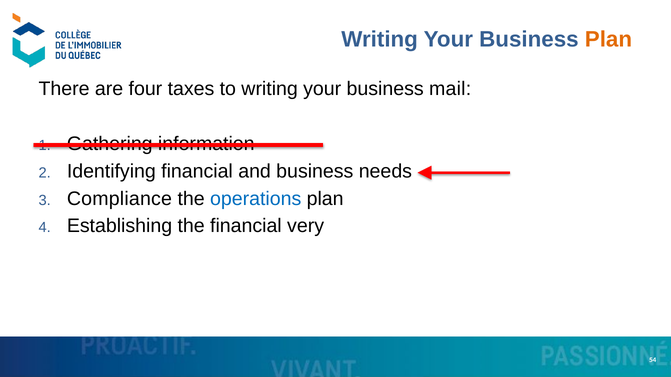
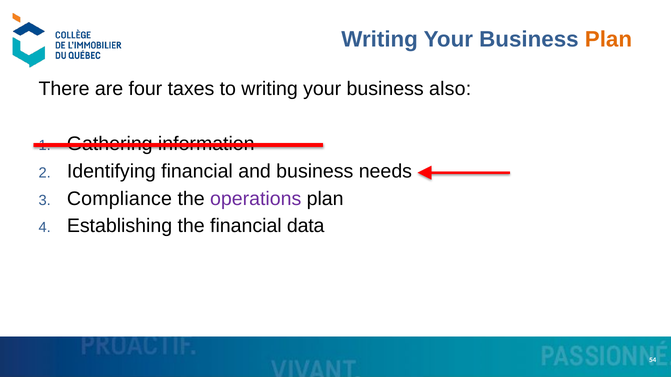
mail: mail -> also
operations colour: blue -> purple
very: very -> data
